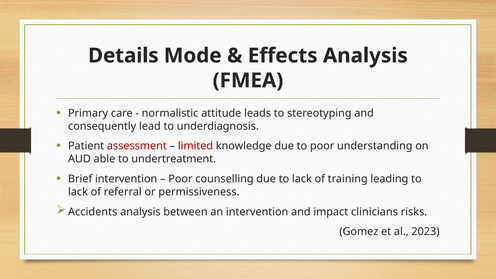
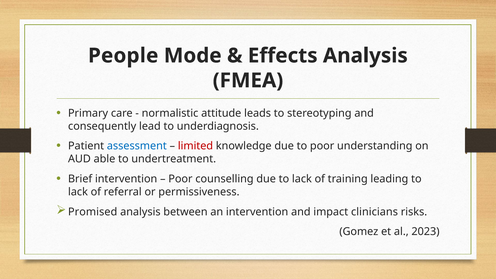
Details: Details -> People
assessment colour: red -> blue
Accidents: Accidents -> Promised
